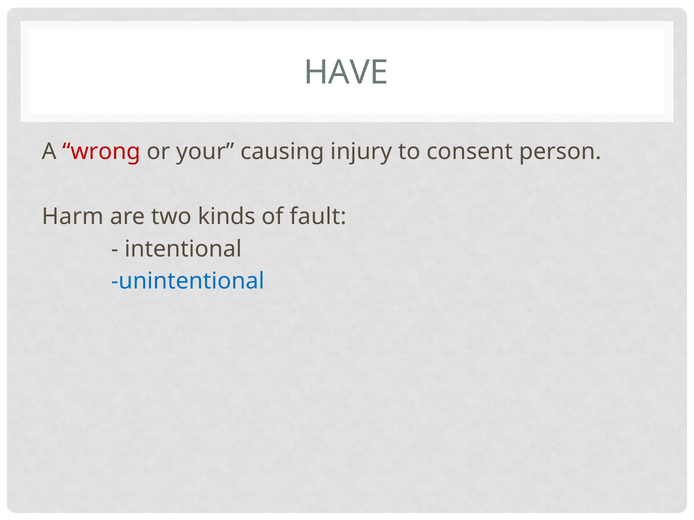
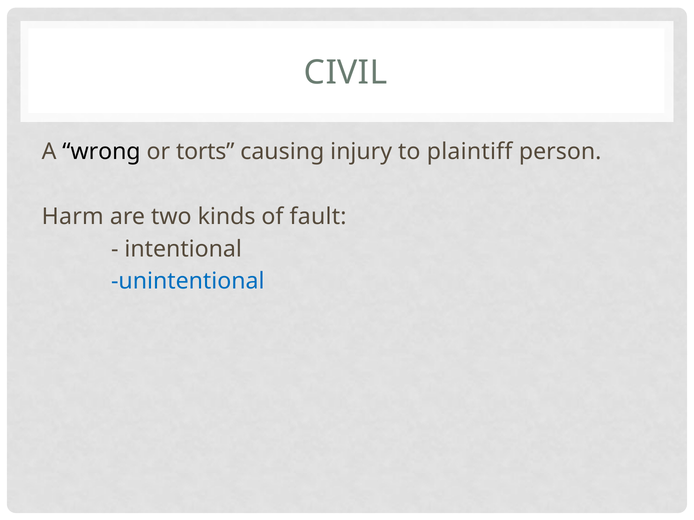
HAVE: HAVE -> CIVIL
wrong colour: red -> black
your: your -> torts
consent: consent -> plaintiff
